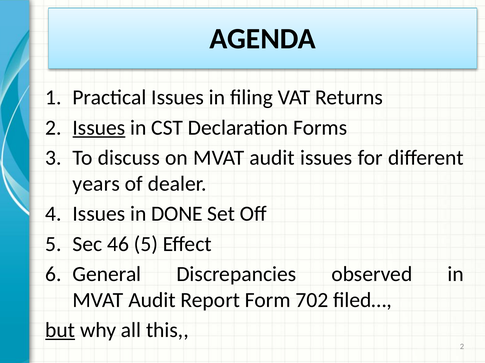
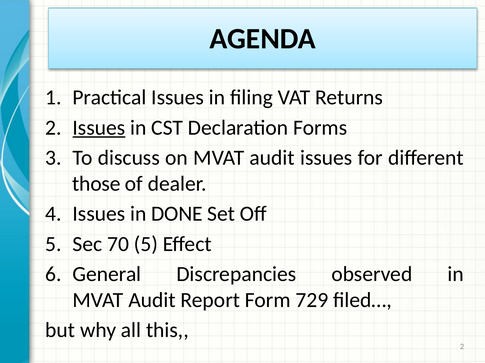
years: years -> those
46: 46 -> 70
702: 702 -> 729
but underline: present -> none
